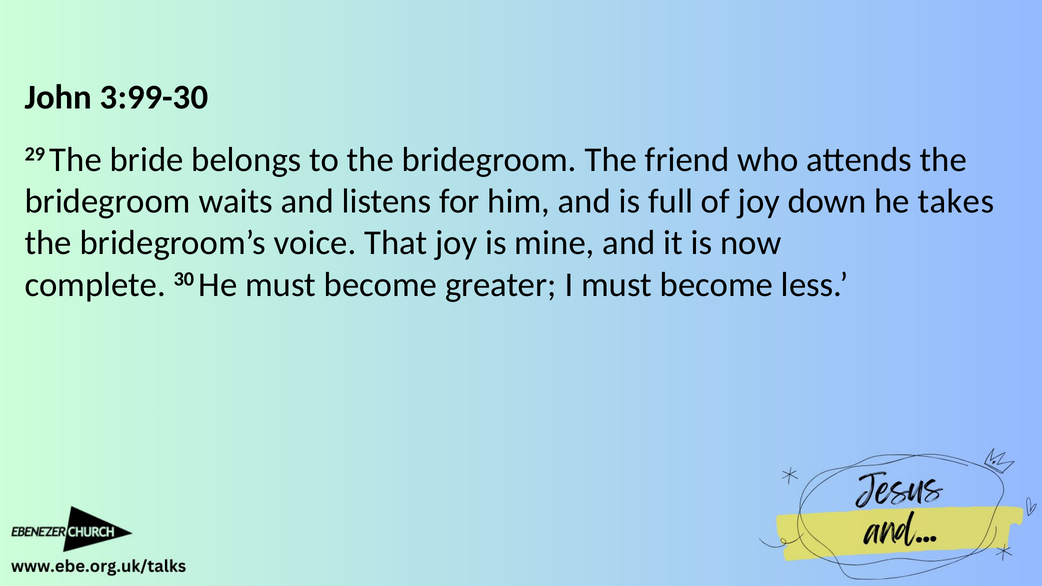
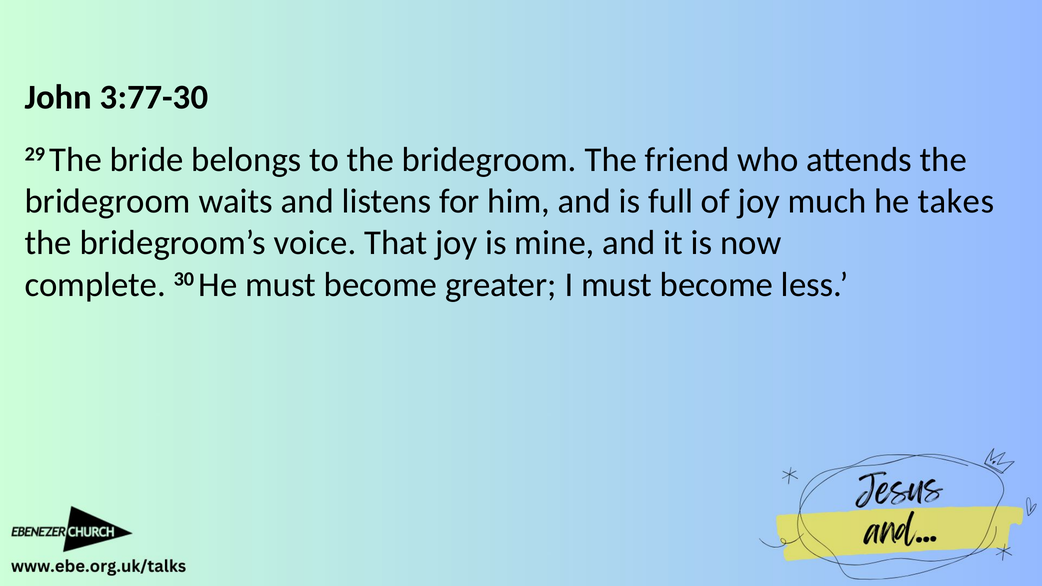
3:99-30: 3:99-30 -> 3:77-30
down: down -> much
